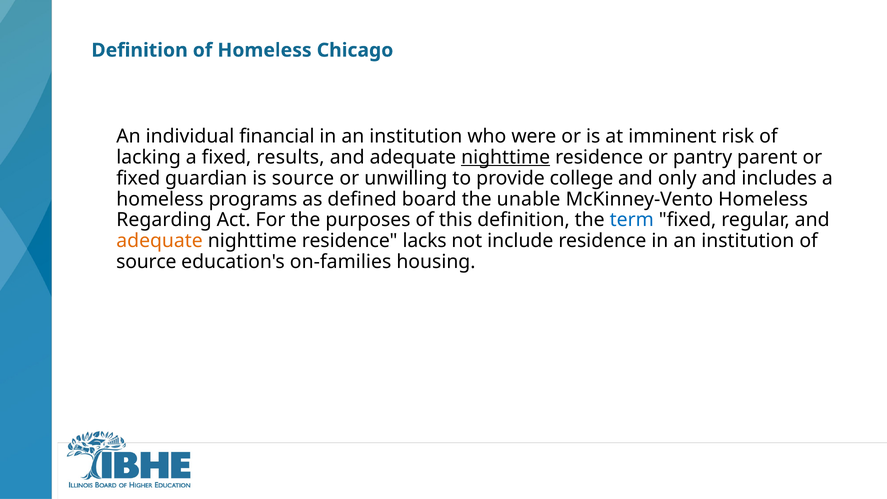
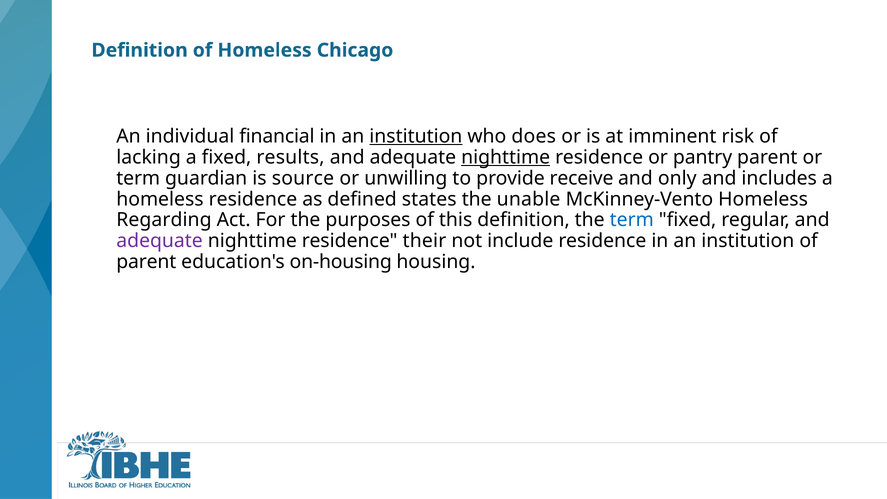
institution at (416, 136) underline: none -> present
were: were -> does
fixed at (138, 178): fixed -> term
college: college -> receive
homeless programs: programs -> residence
board: board -> states
adequate at (160, 241) colour: orange -> purple
lacks: lacks -> their
source at (146, 262): source -> parent
on-families: on-families -> on-housing
